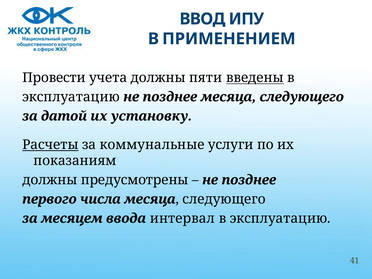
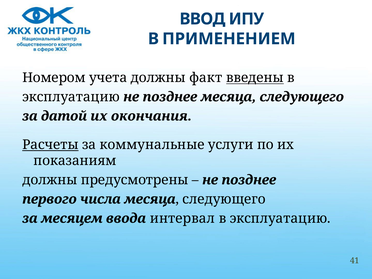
Провести: Провести -> Номером
пяти: пяти -> факт
установку: установку -> окончания
